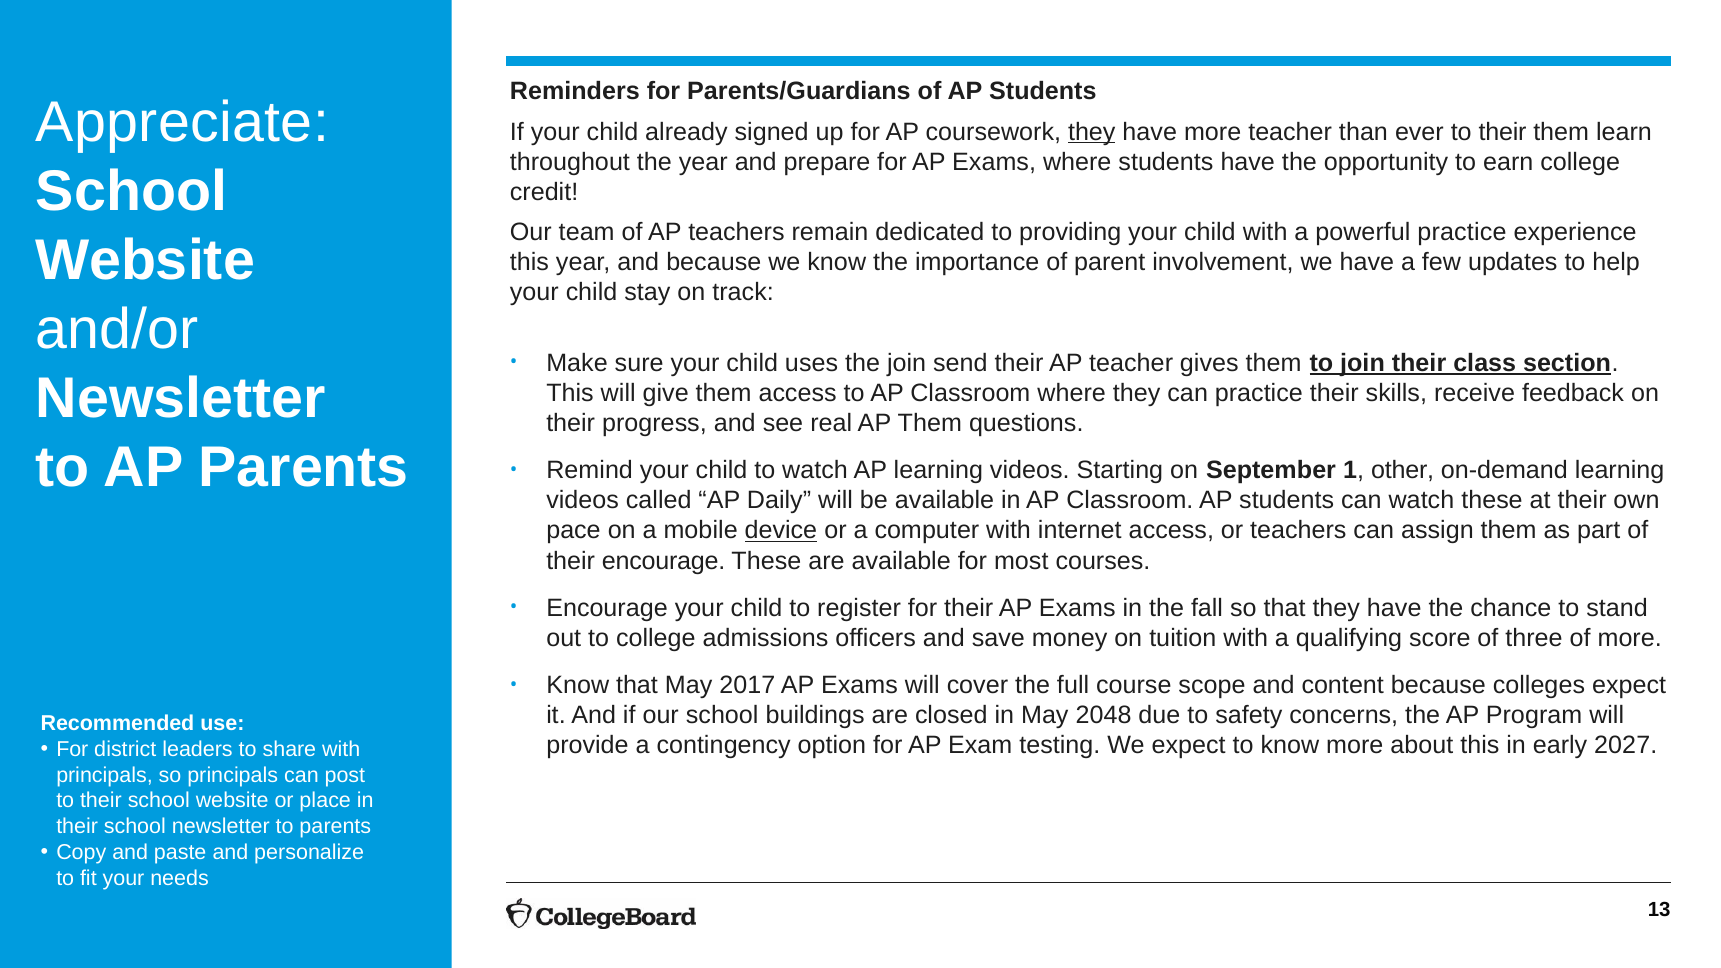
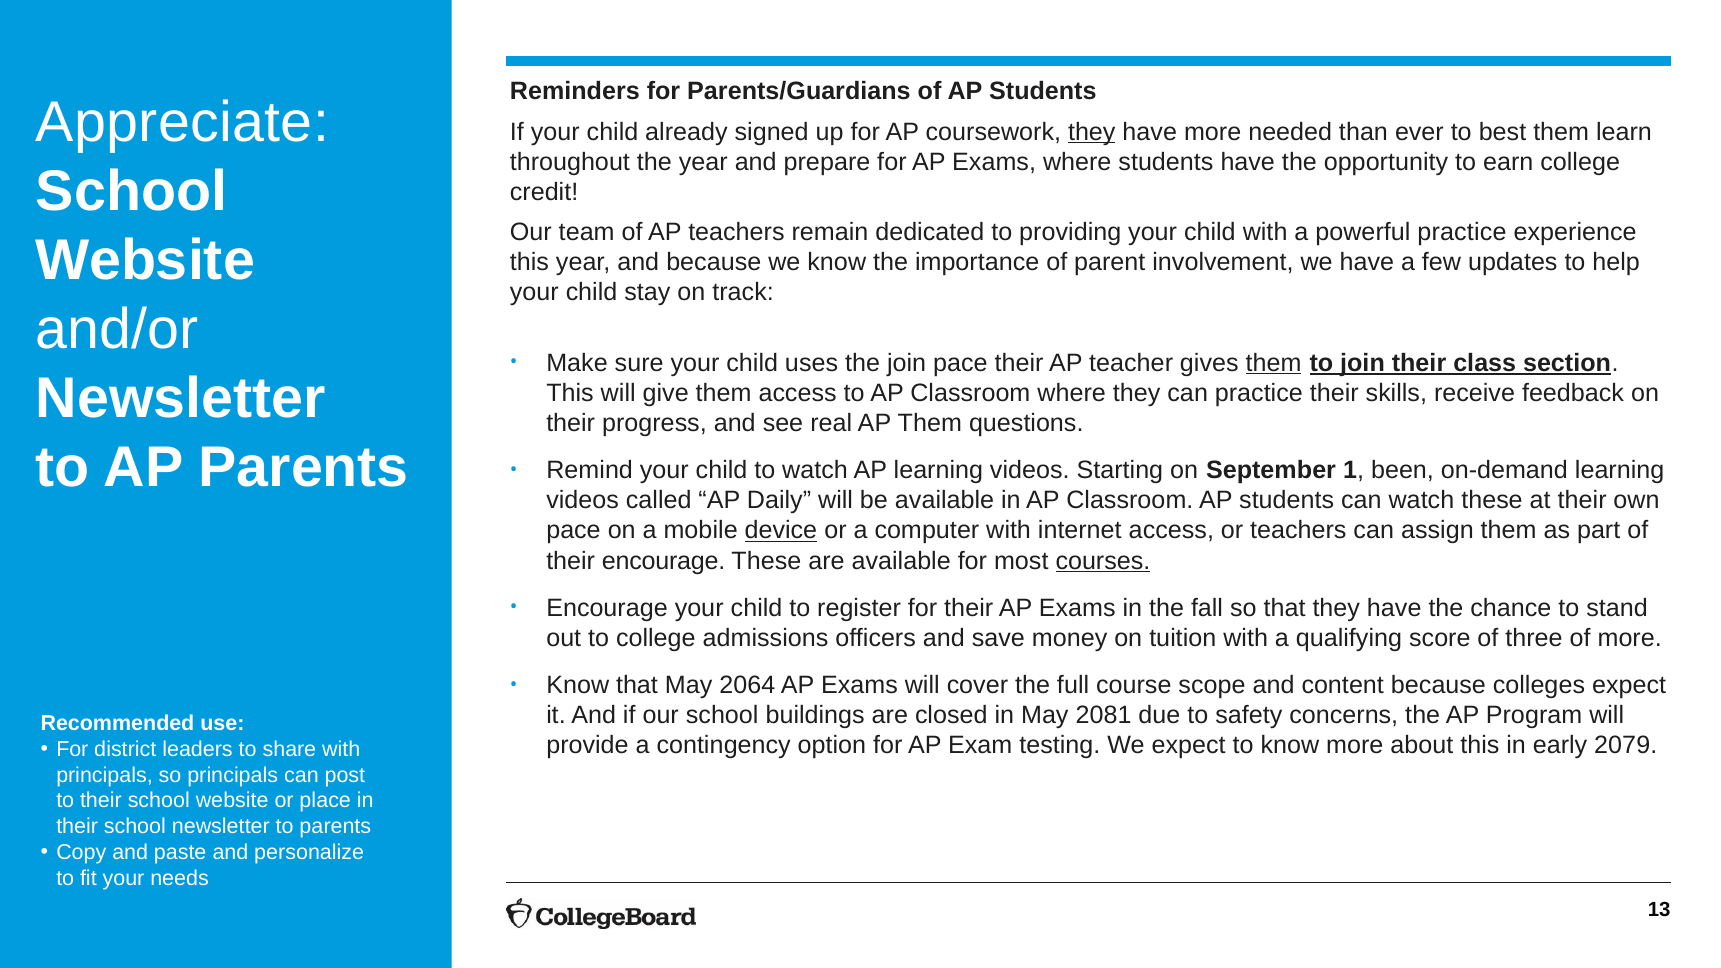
more teacher: teacher -> needed
ever to their: their -> best
join send: send -> pace
them at (1274, 363) underline: none -> present
other: other -> been
courses underline: none -> present
2017: 2017 -> 2064
2048: 2048 -> 2081
2027: 2027 -> 2079
